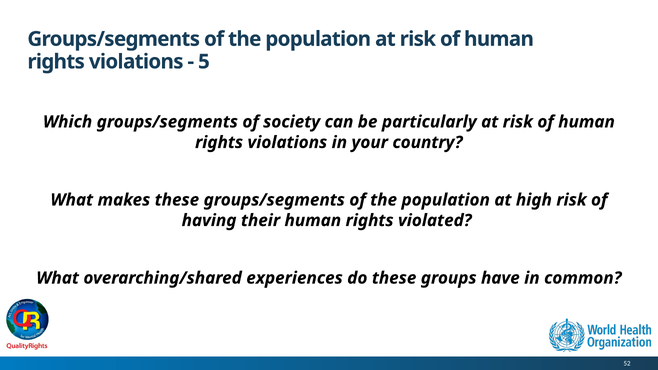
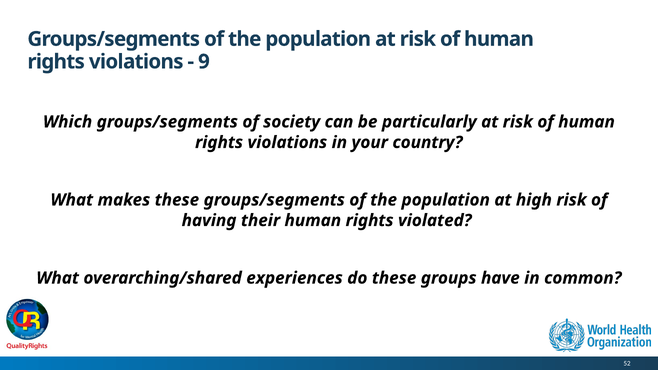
5: 5 -> 9
